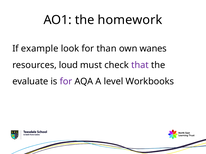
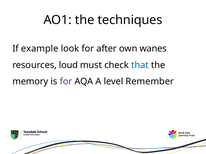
homework: homework -> techniques
than: than -> after
that colour: purple -> blue
evaluate: evaluate -> memory
Workbooks: Workbooks -> Remember
